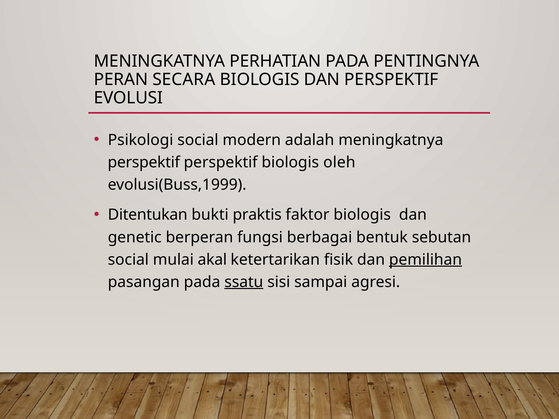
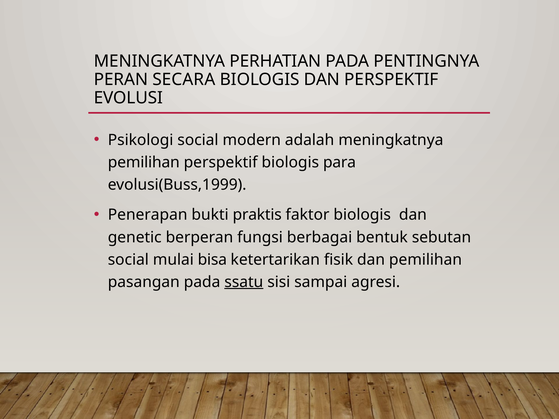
perspektif at (144, 163): perspektif -> pemilihan
oleh: oleh -> para
Ditentukan: Ditentukan -> Penerapan
akal: akal -> bisa
pemilihan at (425, 260) underline: present -> none
